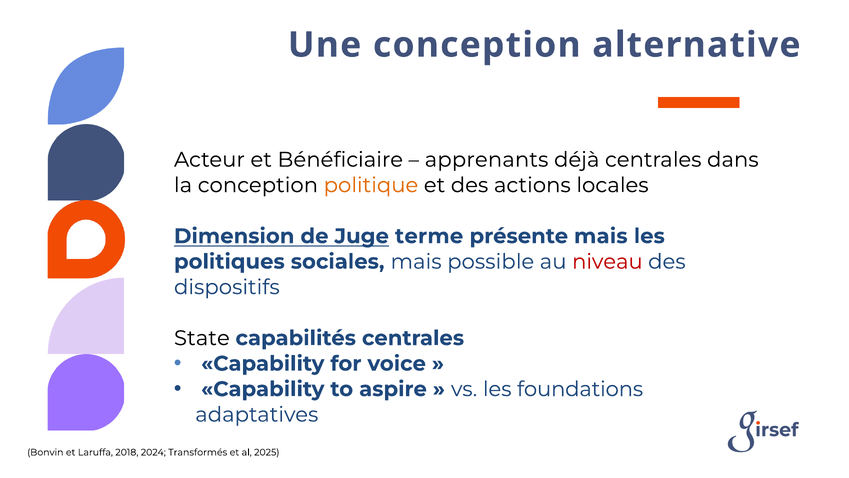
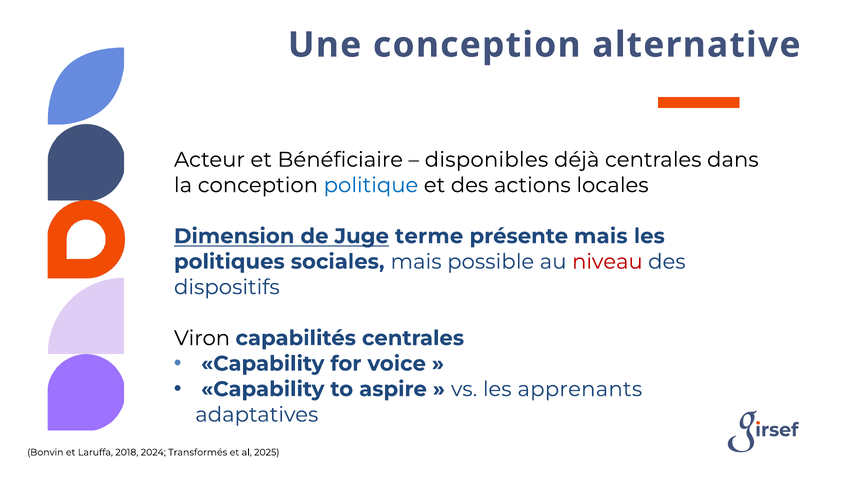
apprenants: apprenants -> disponibles
politique colour: orange -> blue
State: State -> Viron
foundations: foundations -> apprenants
